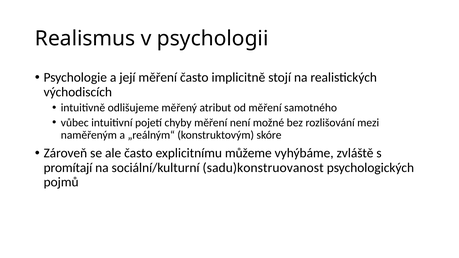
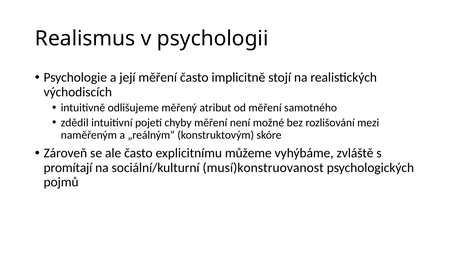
vůbec: vůbec -> zdědil
sadu)konstruovanost: sadu)konstruovanost -> musí)konstruovanost
